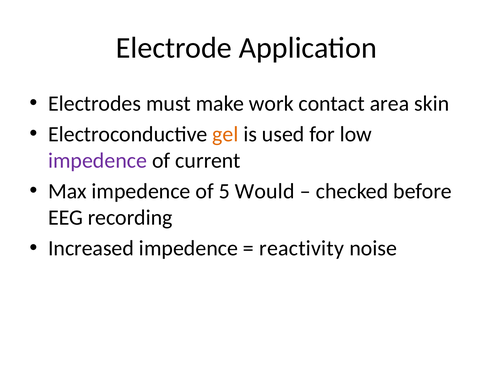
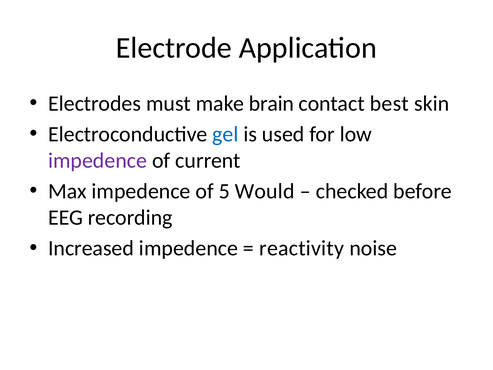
work: work -> brain
area: area -> best
gel colour: orange -> blue
